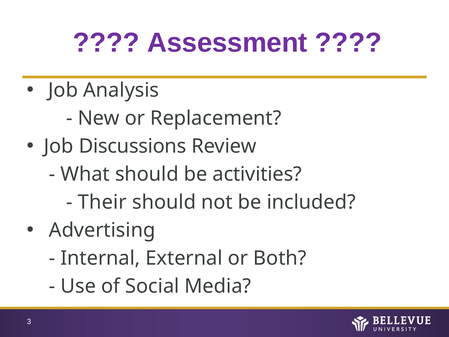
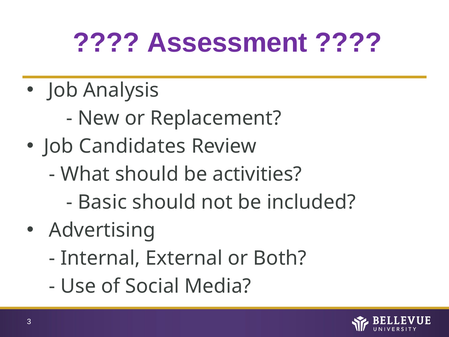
Discussions: Discussions -> Candidates
Their: Their -> Basic
